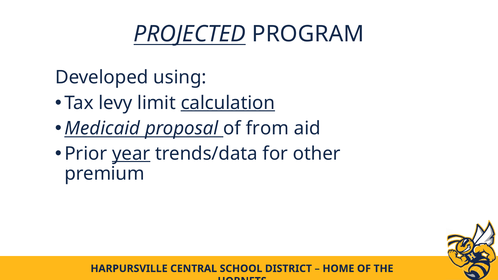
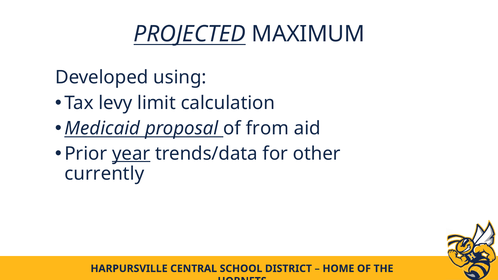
PROGRAM: PROGRAM -> MAXIMUM
calculation underline: present -> none
premium: premium -> currently
